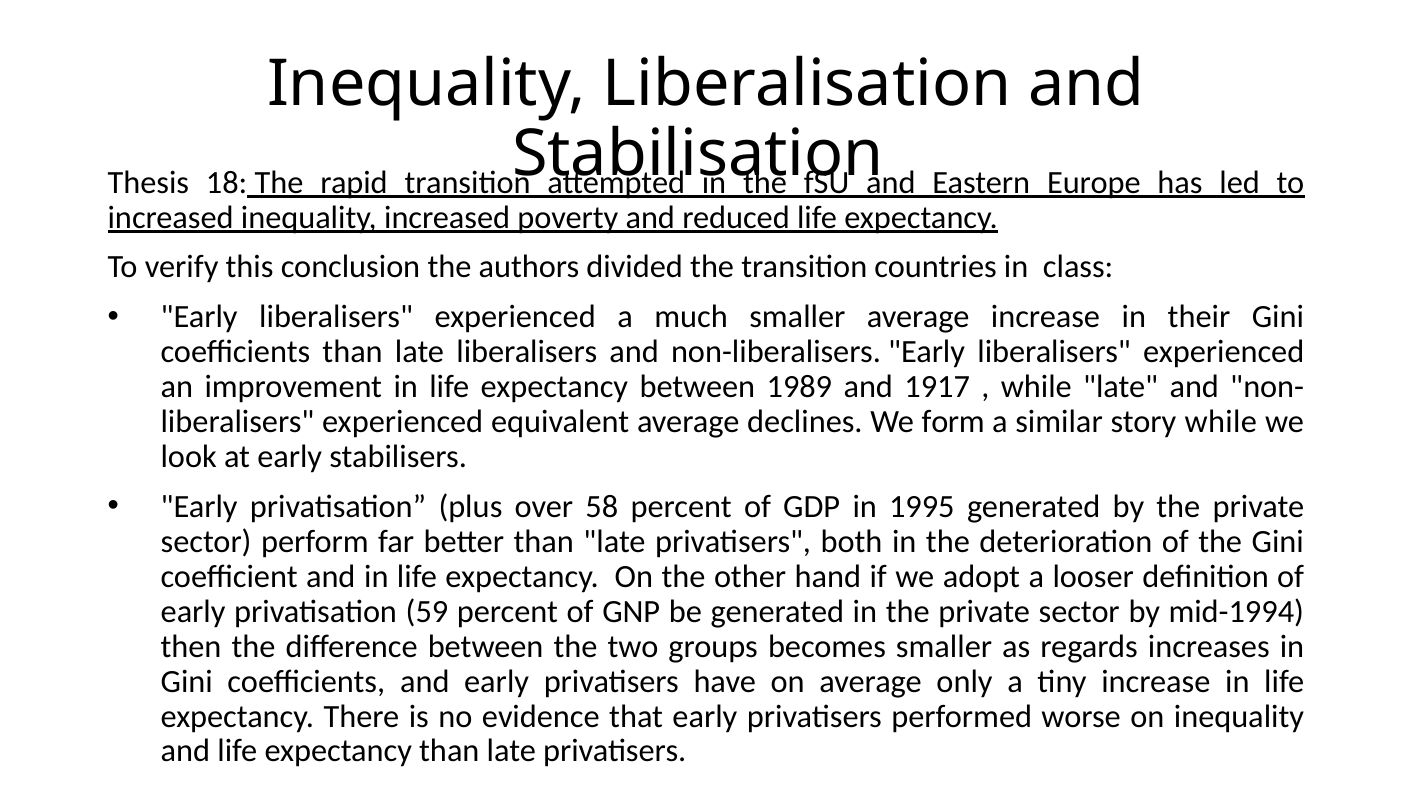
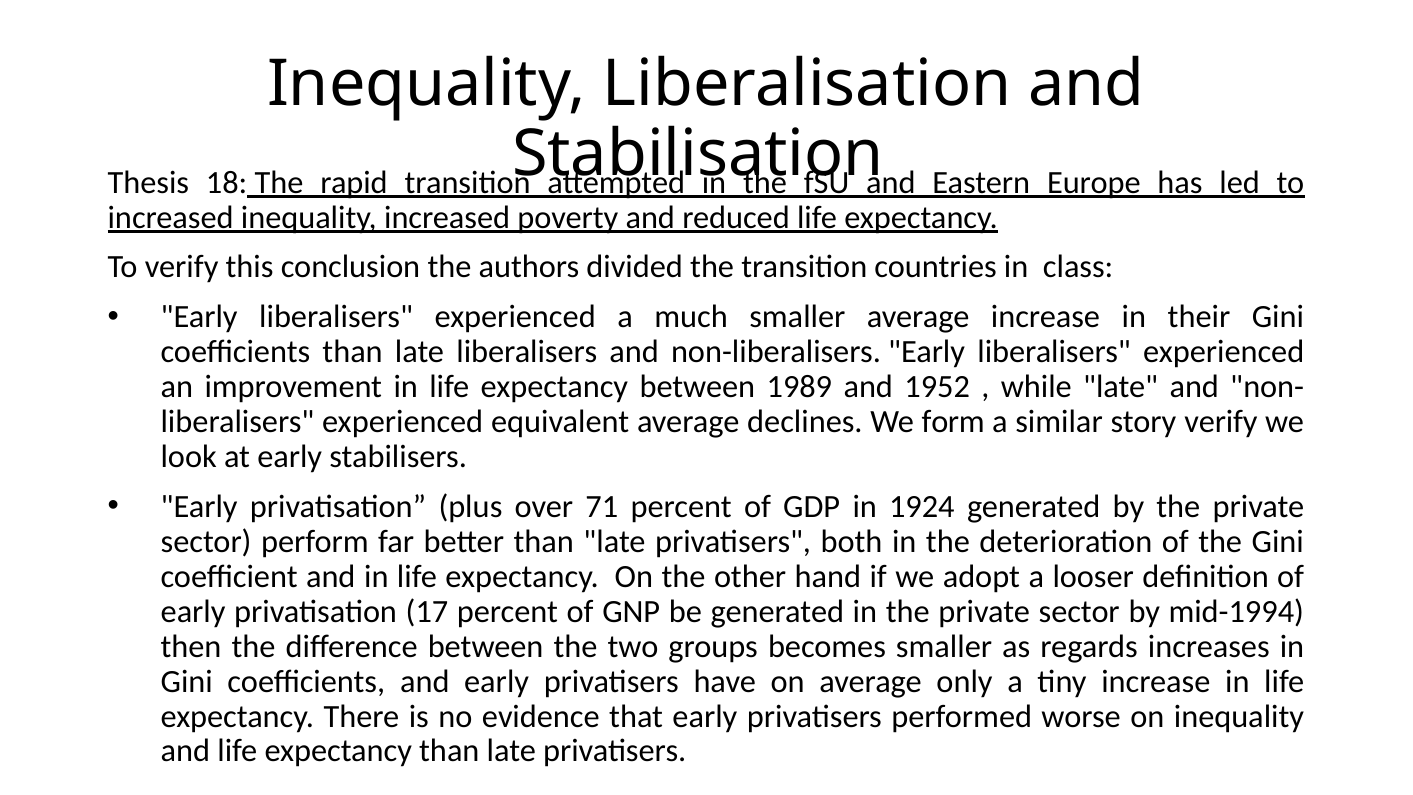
1917: 1917 -> 1952
story while: while -> verify
58: 58 -> 71
1995: 1995 -> 1924
59: 59 -> 17
